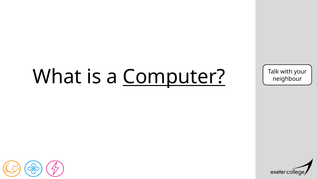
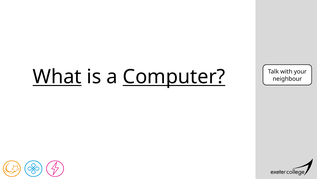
What underline: none -> present
